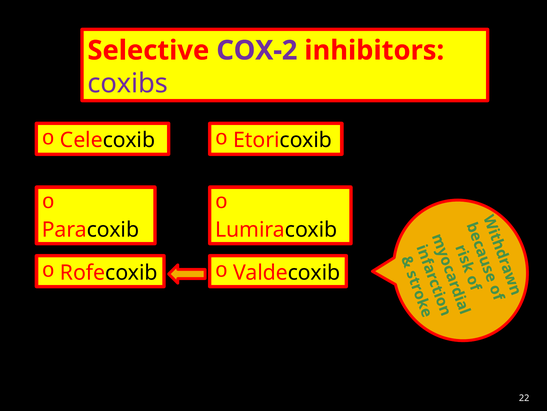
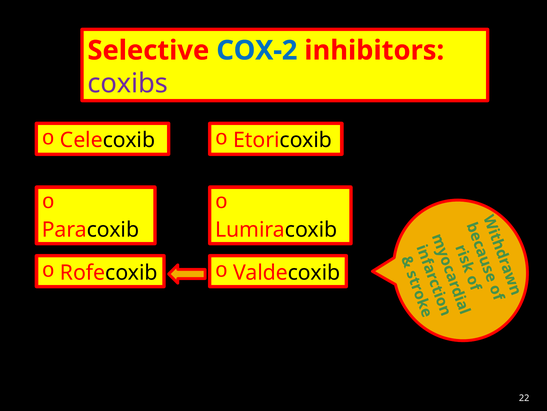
COX-2 colour: purple -> blue
